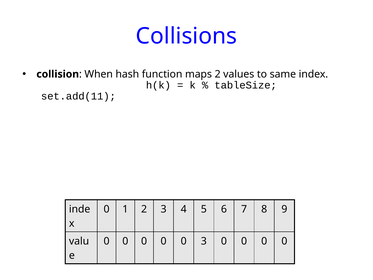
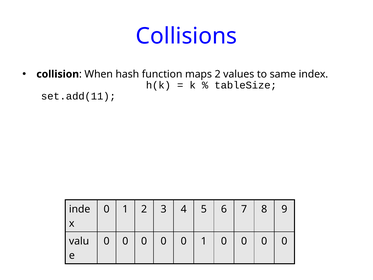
0 0 3: 3 -> 1
